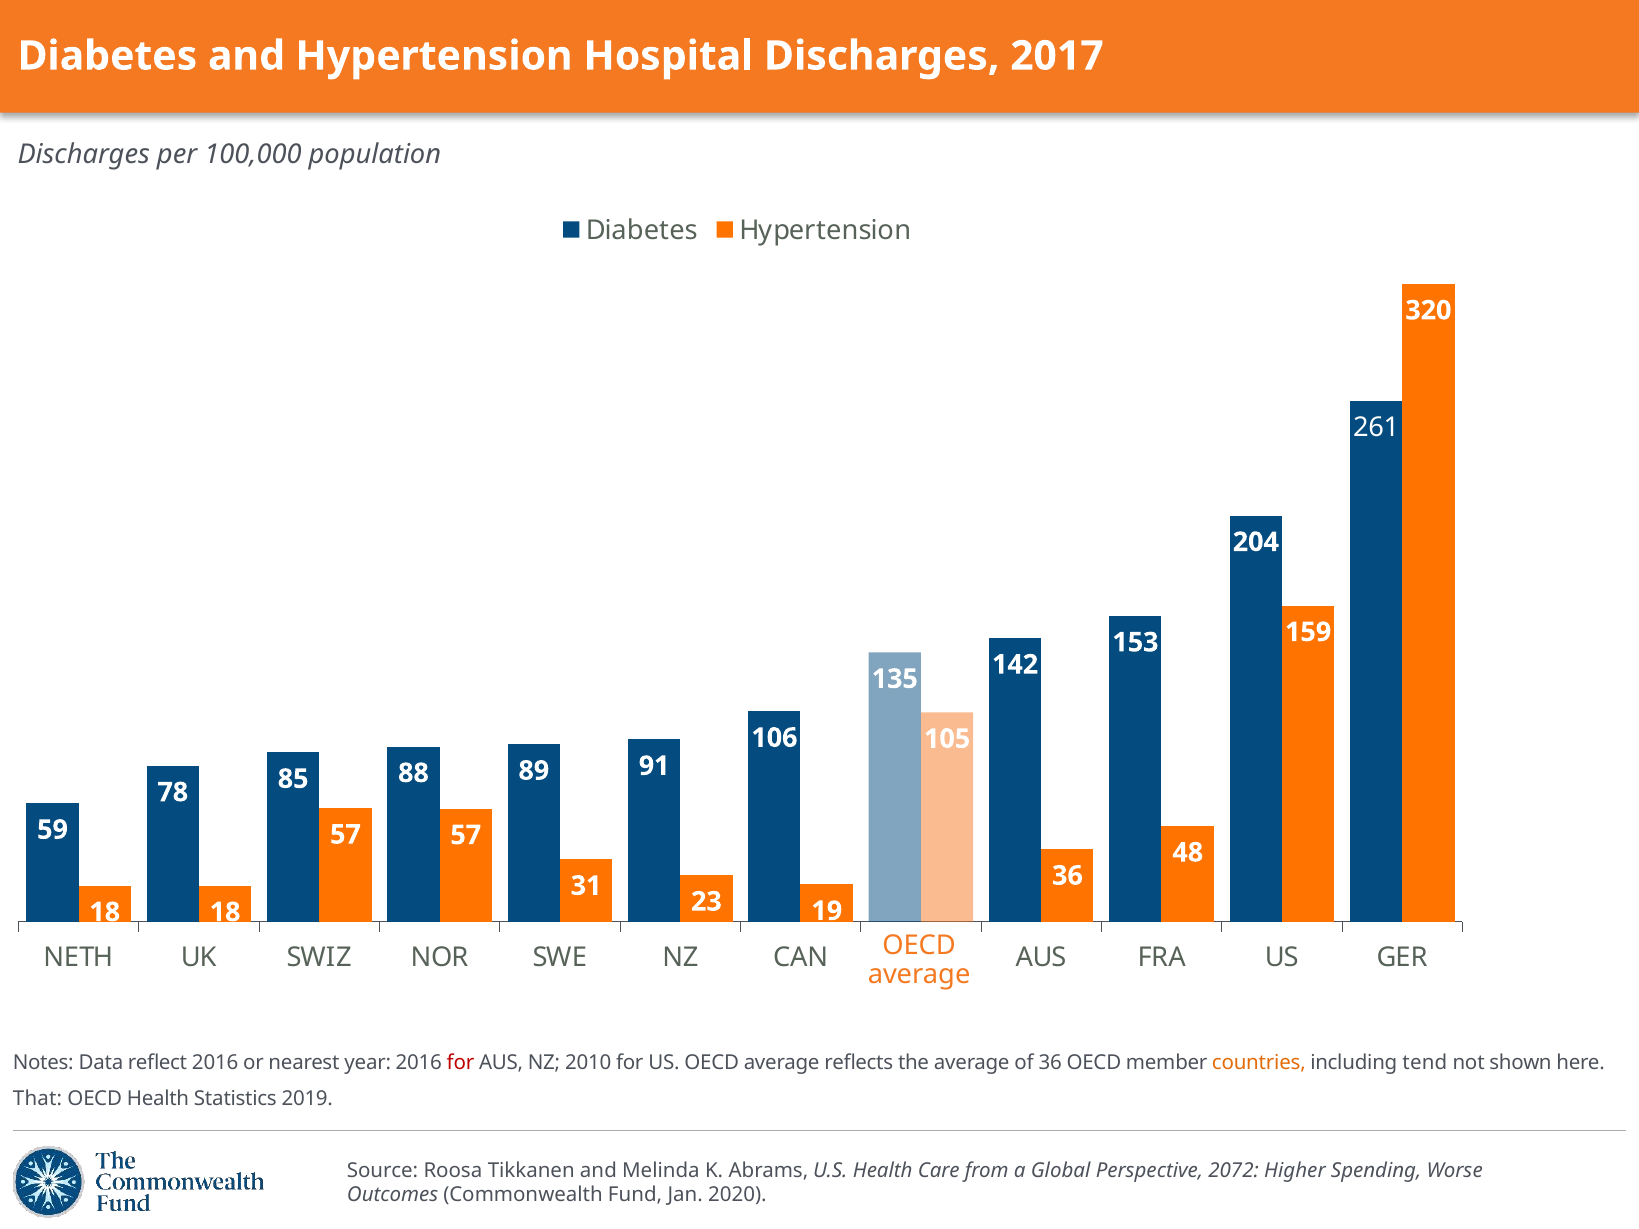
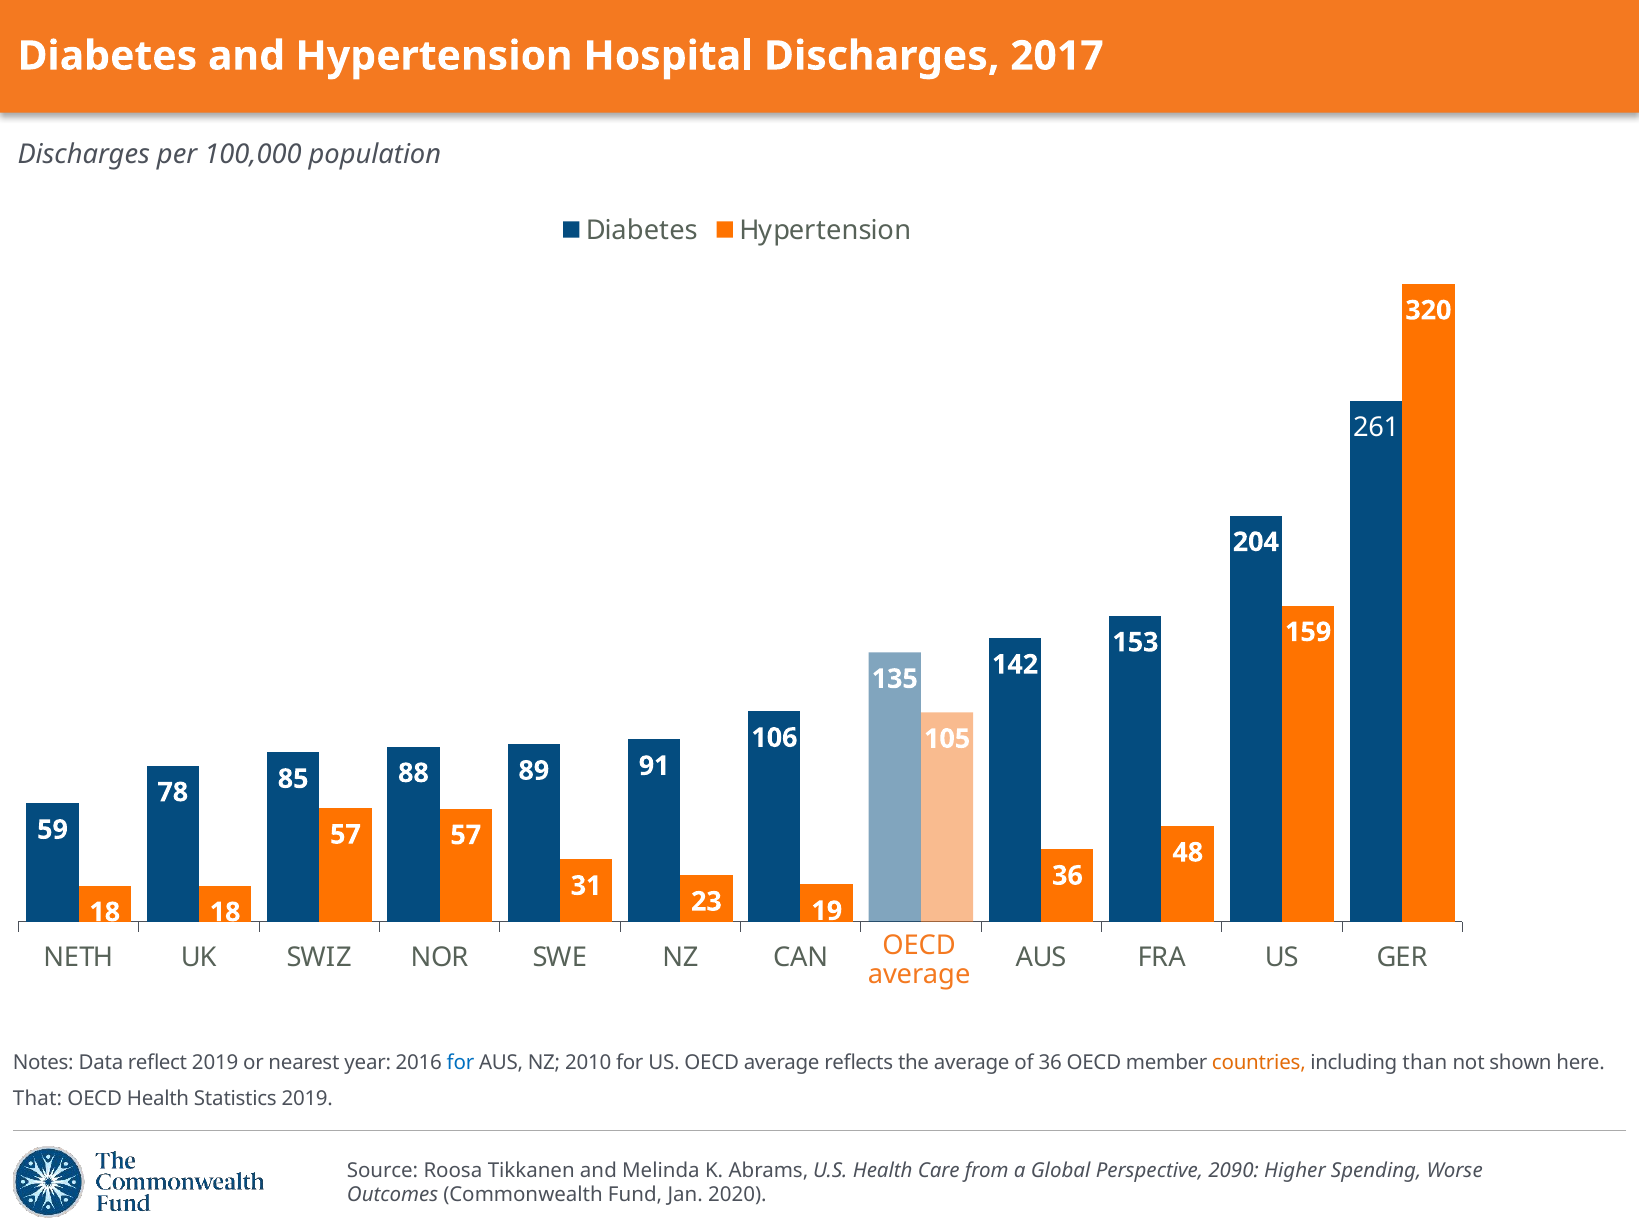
reflect 2016: 2016 -> 2019
for at (460, 1063) colour: red -> blue
tend: tend -> than
2072: 2072 -> 2090
